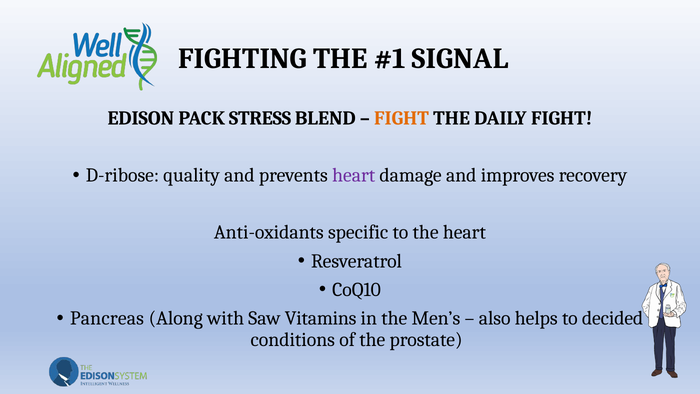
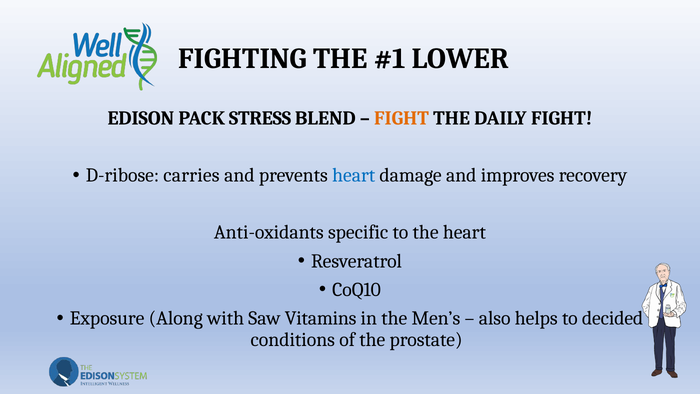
SIGNAL: SIGNAL -> LOWER
quality: quality -> carries
heart at (354, 175) colour: purple -> blue
Pancreas: Pancreas -> Exposure
